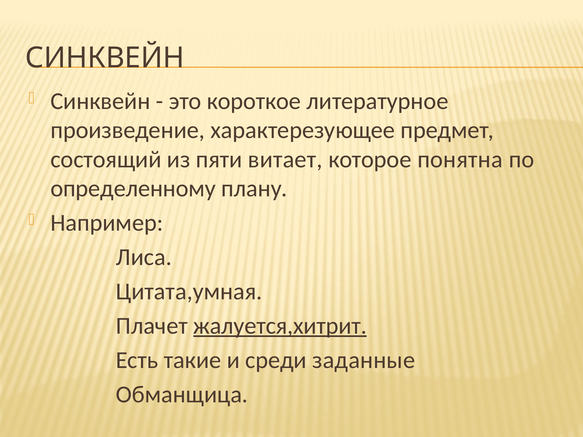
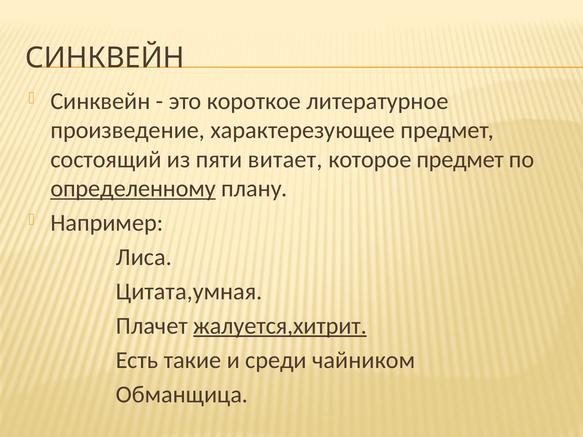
которое понятна: понятна -> предмет
определенному underline: none -> present
заданные: заданные -> чайником
